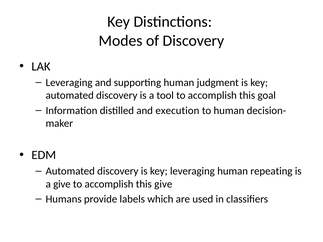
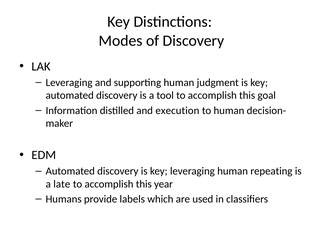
a give: give -> late
this give: give -> year
